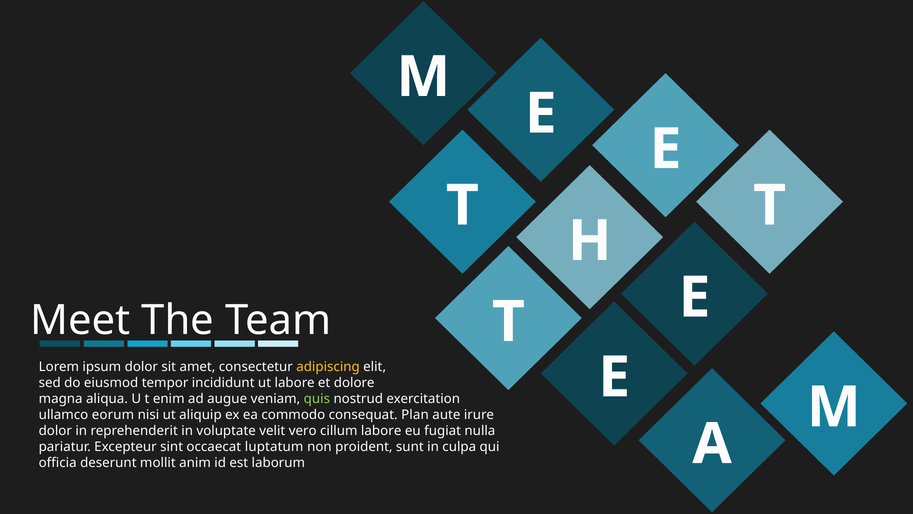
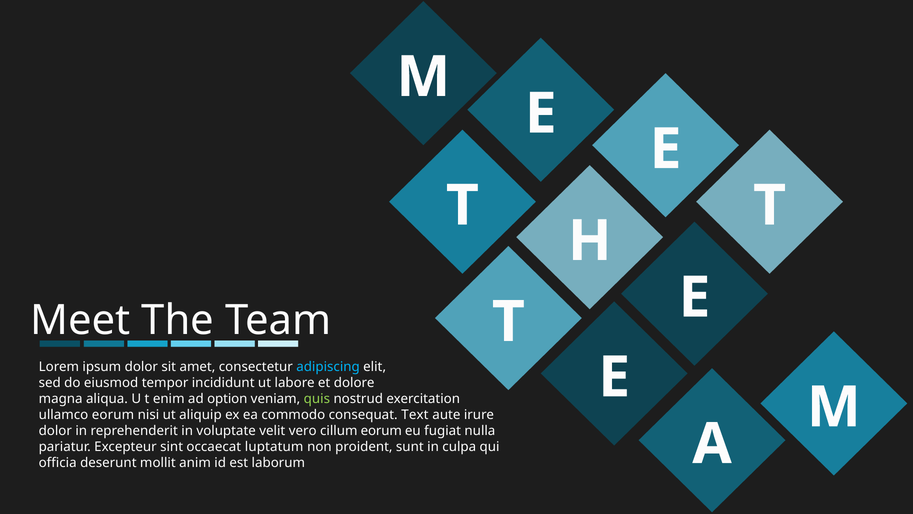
adipiscing colour: yellow -> light blue
augue: augue -> option
Plan: Plan -> Text
cillum labore: labore -> eorum
